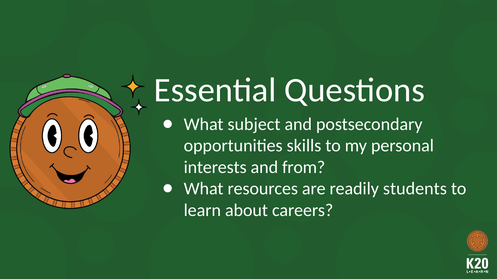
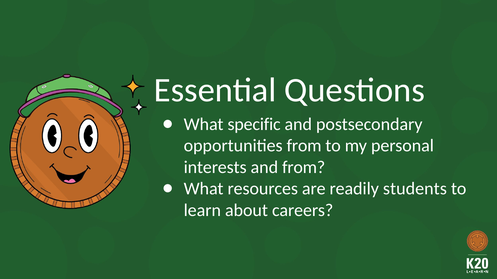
subject: subject -> specific
opportunities skills: skills -> from
